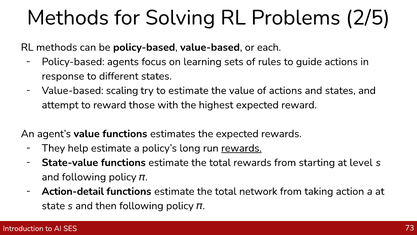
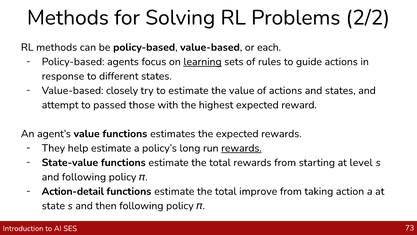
2/5: 2/5 -> 2/2
learning underline: none -> present
scaling: scaling -> closely
to reward: reward -> passed
network: network -> improve
